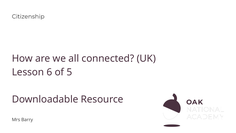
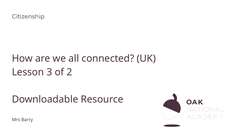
6: 6 -> 3
5: 5 -> 2
